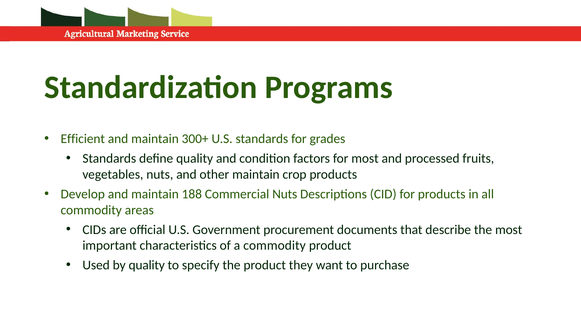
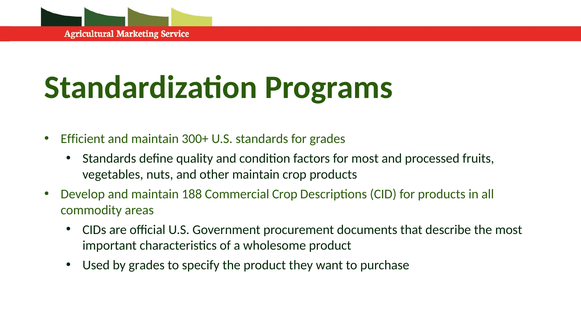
Commercial Nuts: Nuts -> Crop
a commodity: commodity -> wholesome
by quality: quality -> grades
